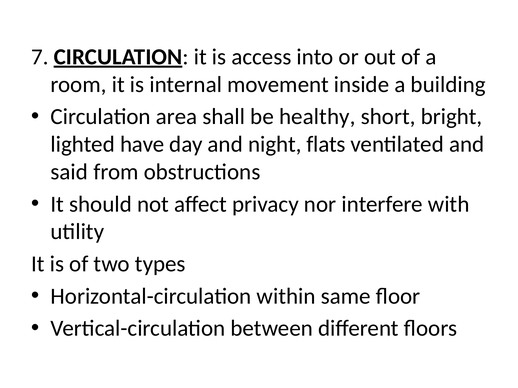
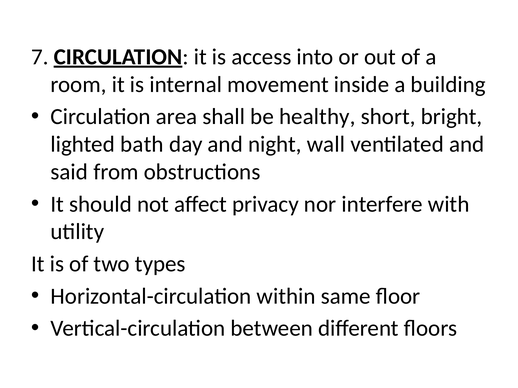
have: have -> bath
flats: flats -> wall
